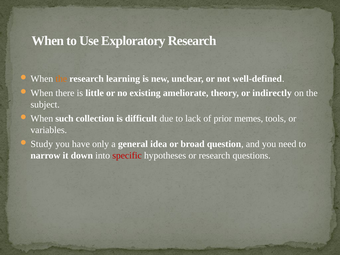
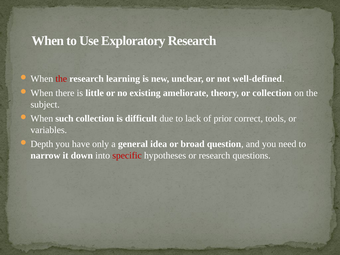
the at (61, 79) colour: orange -> red
or indirectly: indirectly -> collection
memes: memes -> correct
Study: Study -> Depth
